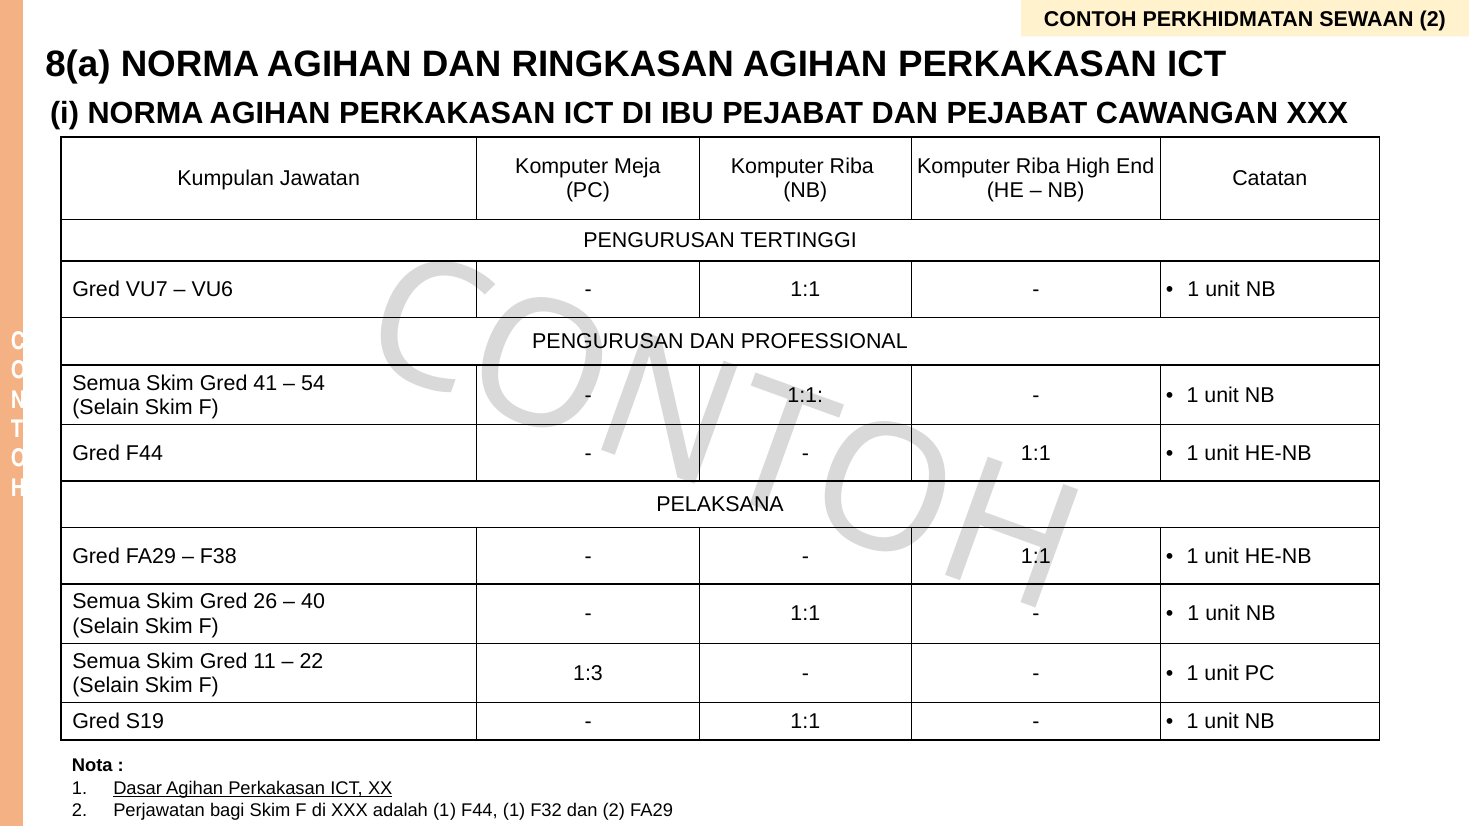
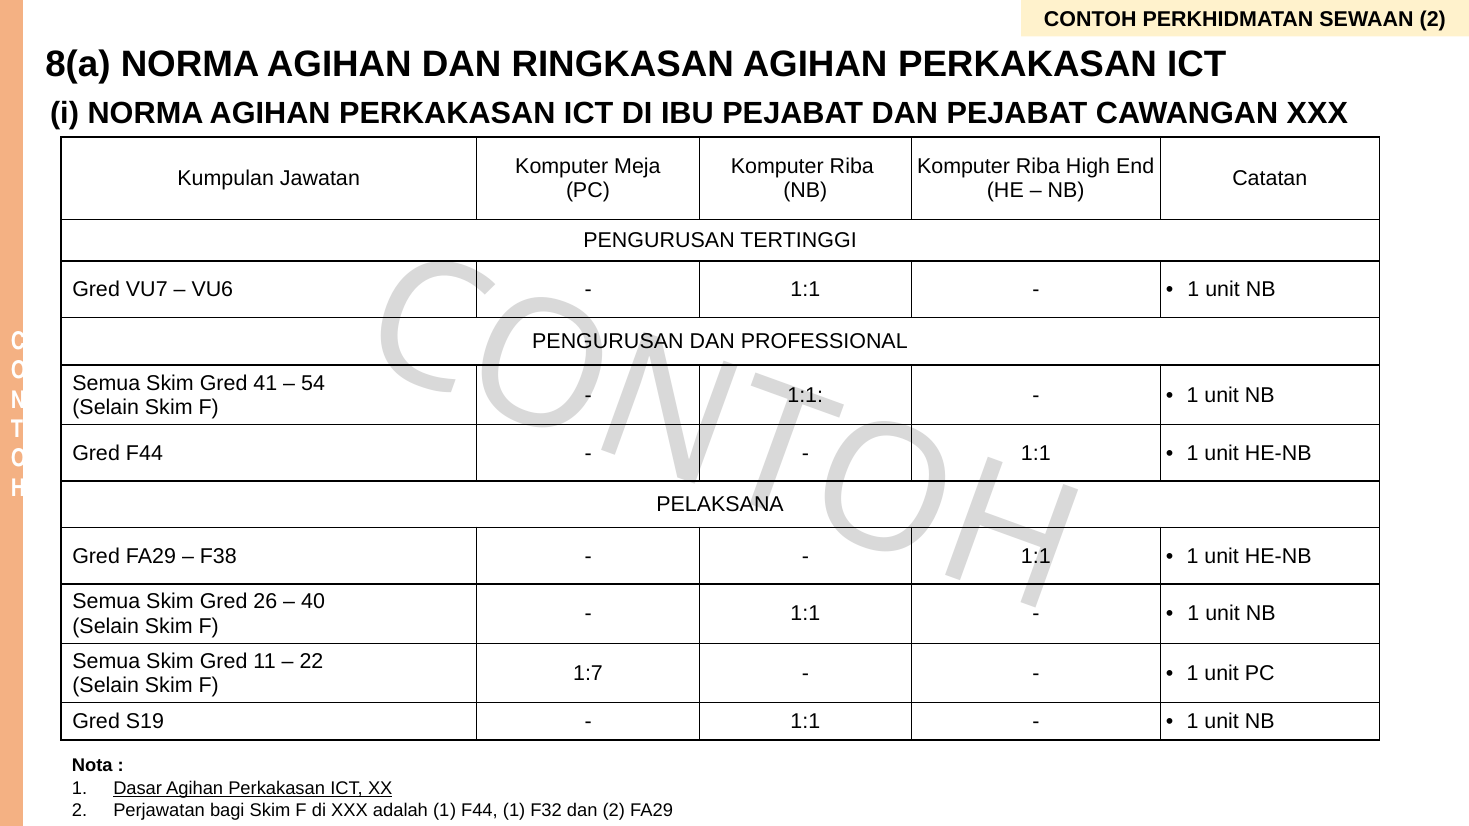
1:3: 1:3 -> 1:7
